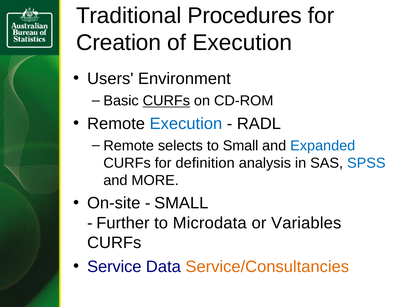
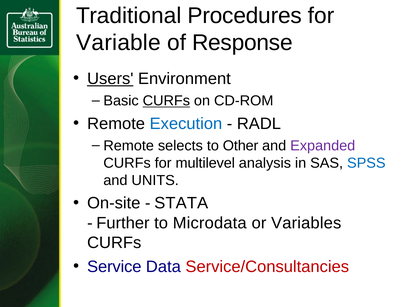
Creation: Creation -> Variable
of Execution: Execution -> Response
Users underline: none -> present
to Small: Small -> Other
Expanded colour: blue -> purple
definition: definition -> multilevel
MORE: MORE -> UNITS
SMALL at (181, 203): SMALL -> STATA
Service/Consultancies colour: orange -> red
